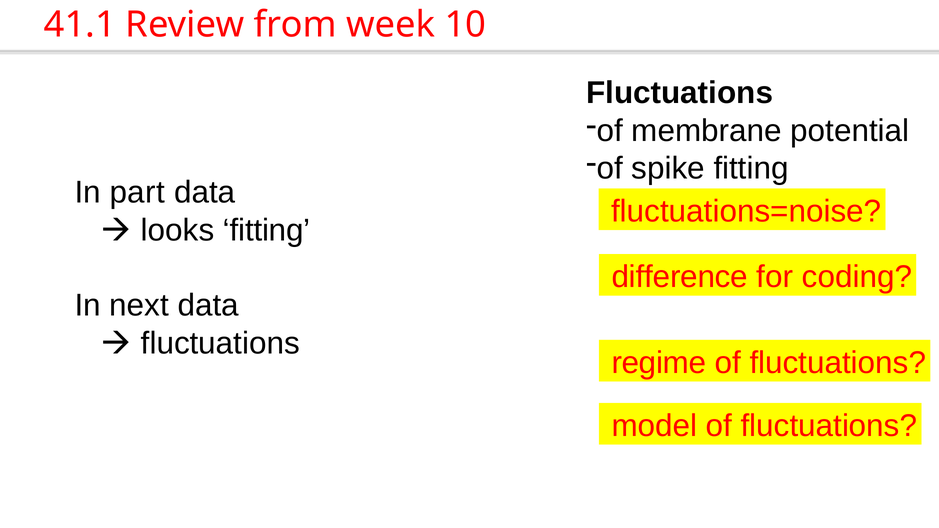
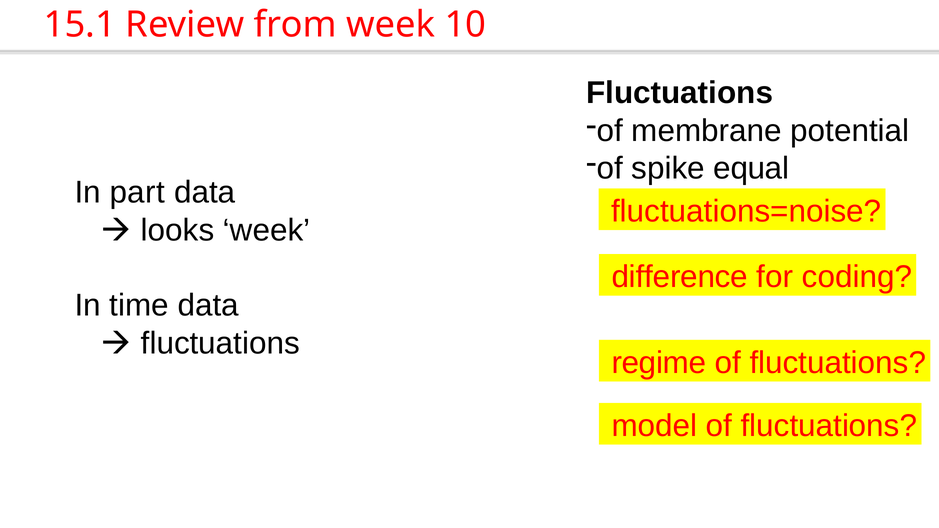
41.1: 41.1 -> 15.1
spike fitting: fitting -> equal
looks fitting: fitting -> week
next: next -> time
